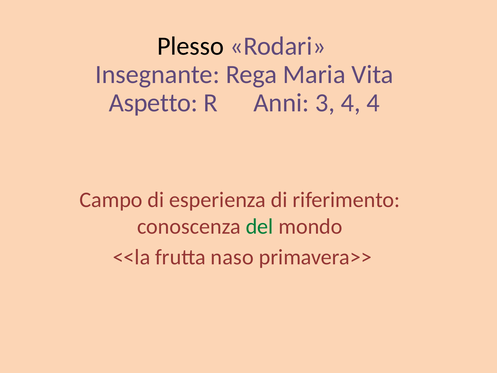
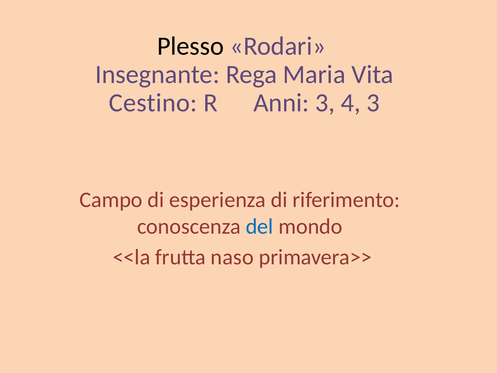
Aspetto: Aspetto -> Cestino
4 4: 4 -> 3
del colour: green -> blue
